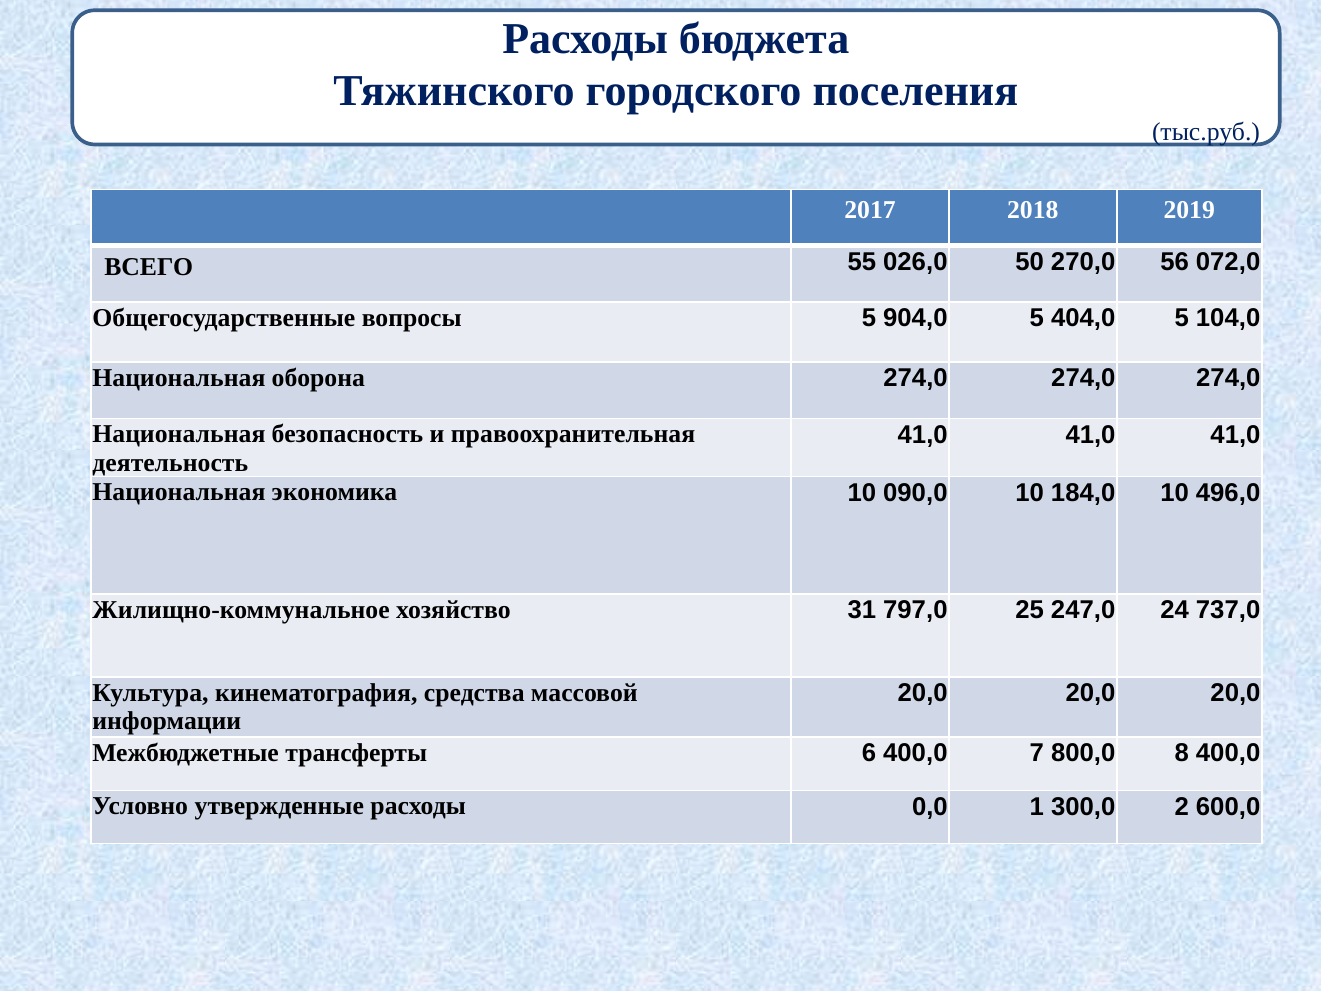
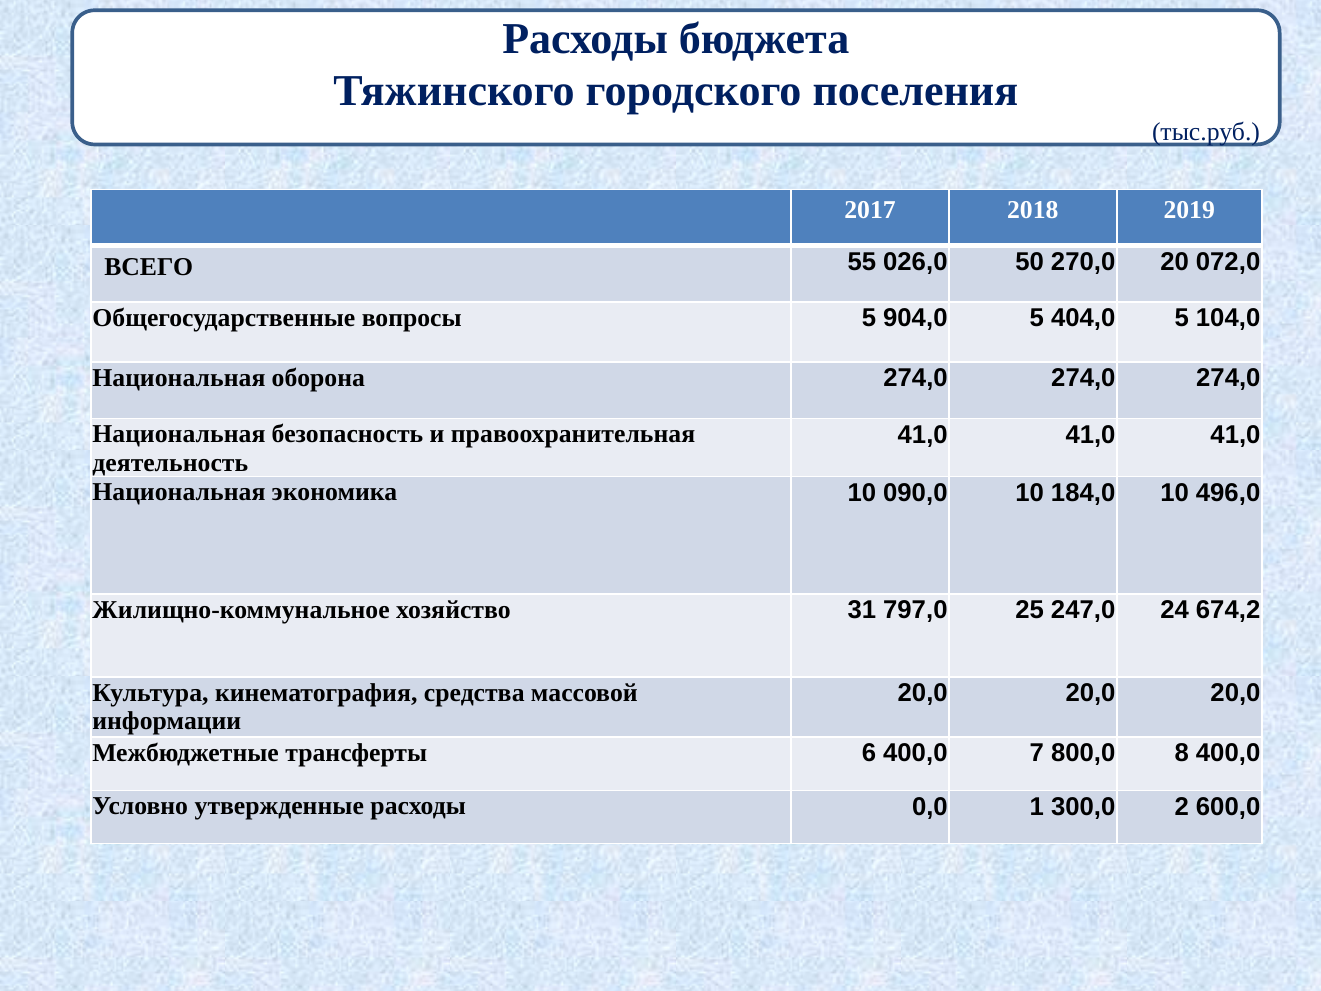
56: 56 -> 20
737,0: 737,0 -> 674,2
